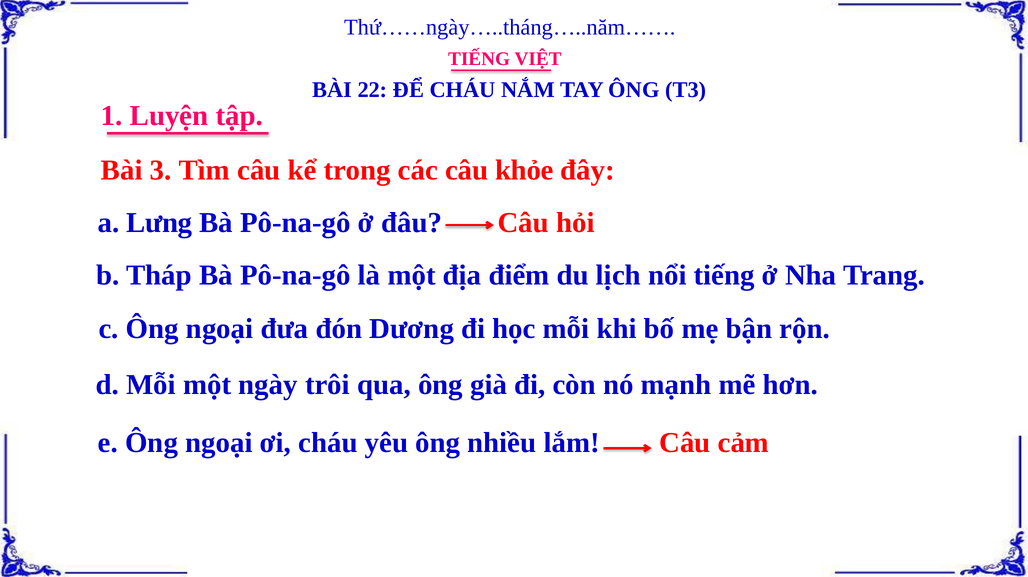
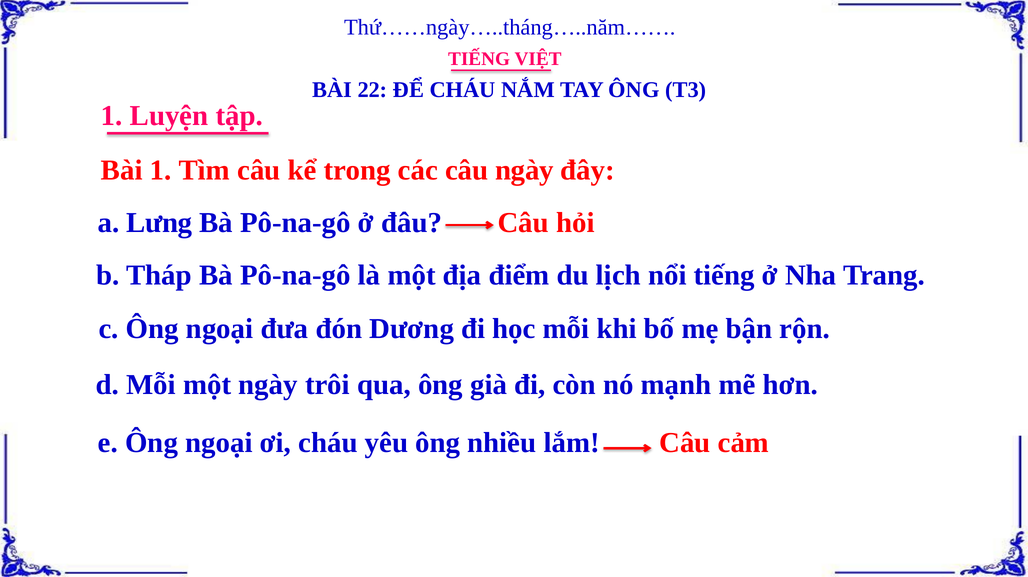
Bài 3: 3 -> 1
câu khỏe: khỏe -> ngày
